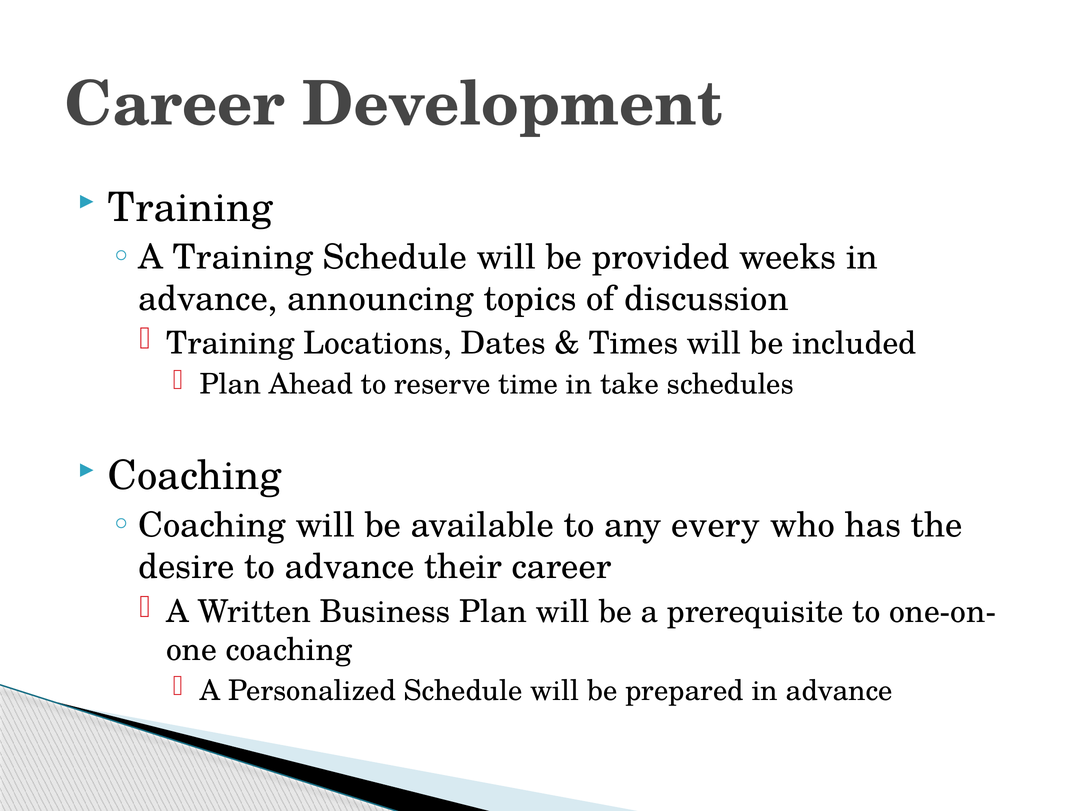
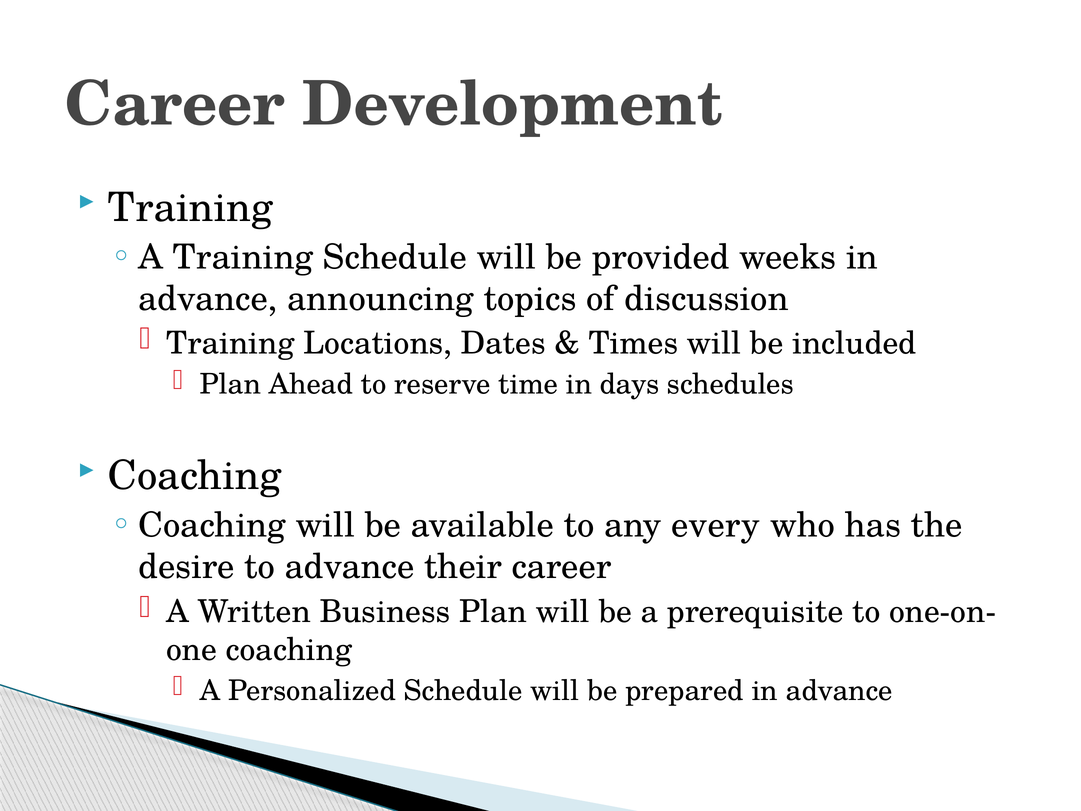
take: take -> days
